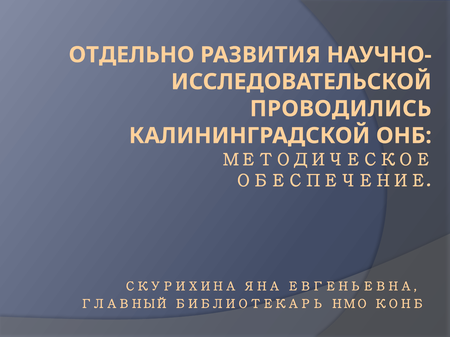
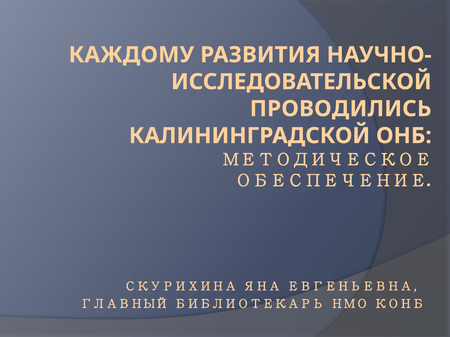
ОТДЕЛЬНО: ОТДЕЛЬНО -> КАЖДОМУ
